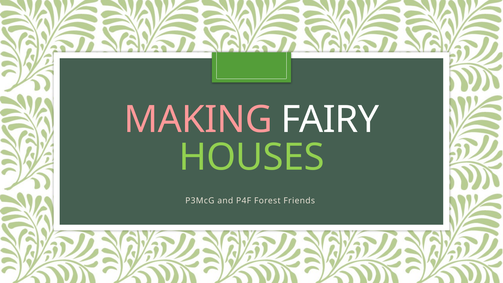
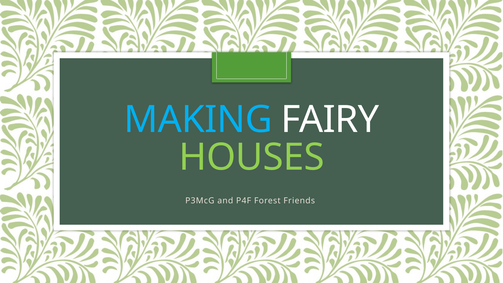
MAKING colour: pink -> light blue
